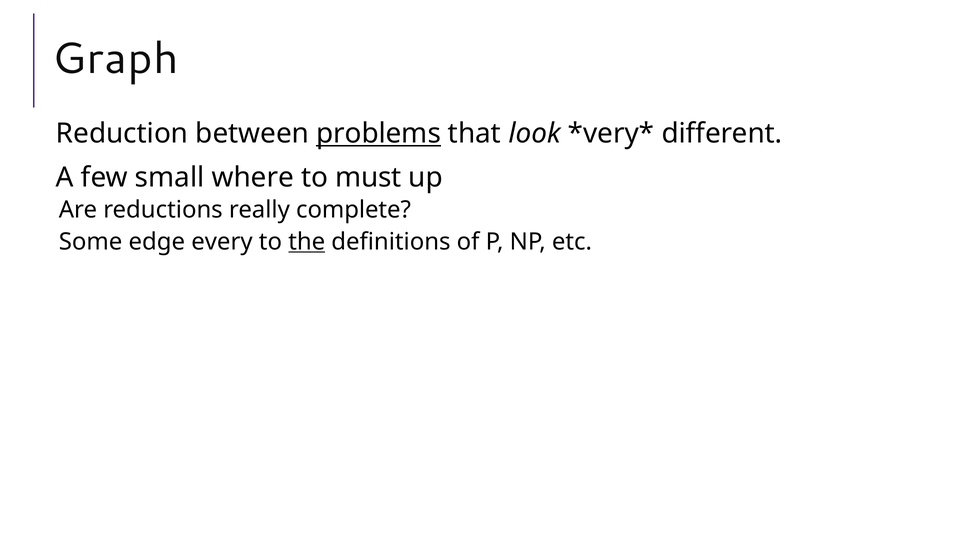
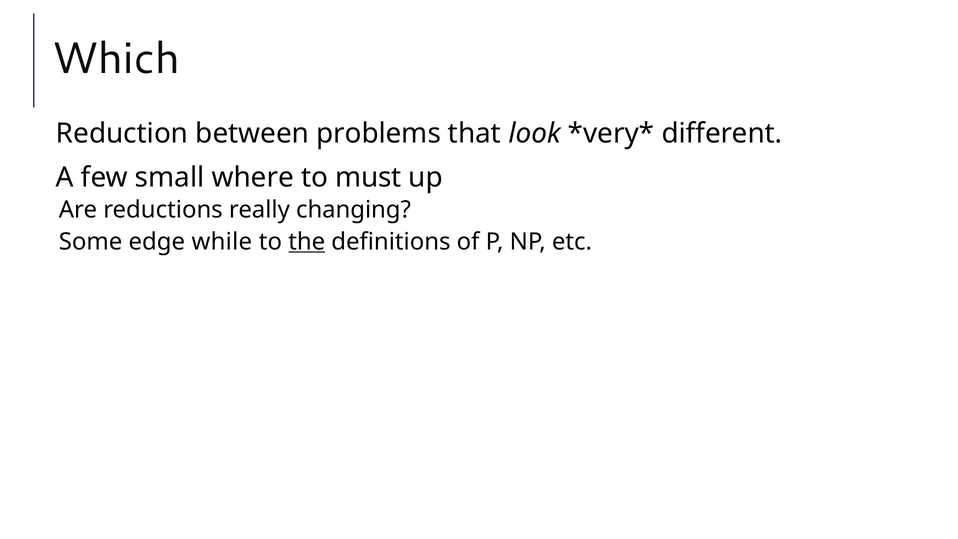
Graph: Graph -> Which
problems underline: present -> none
complete: complete -> changing
every: every -> while
